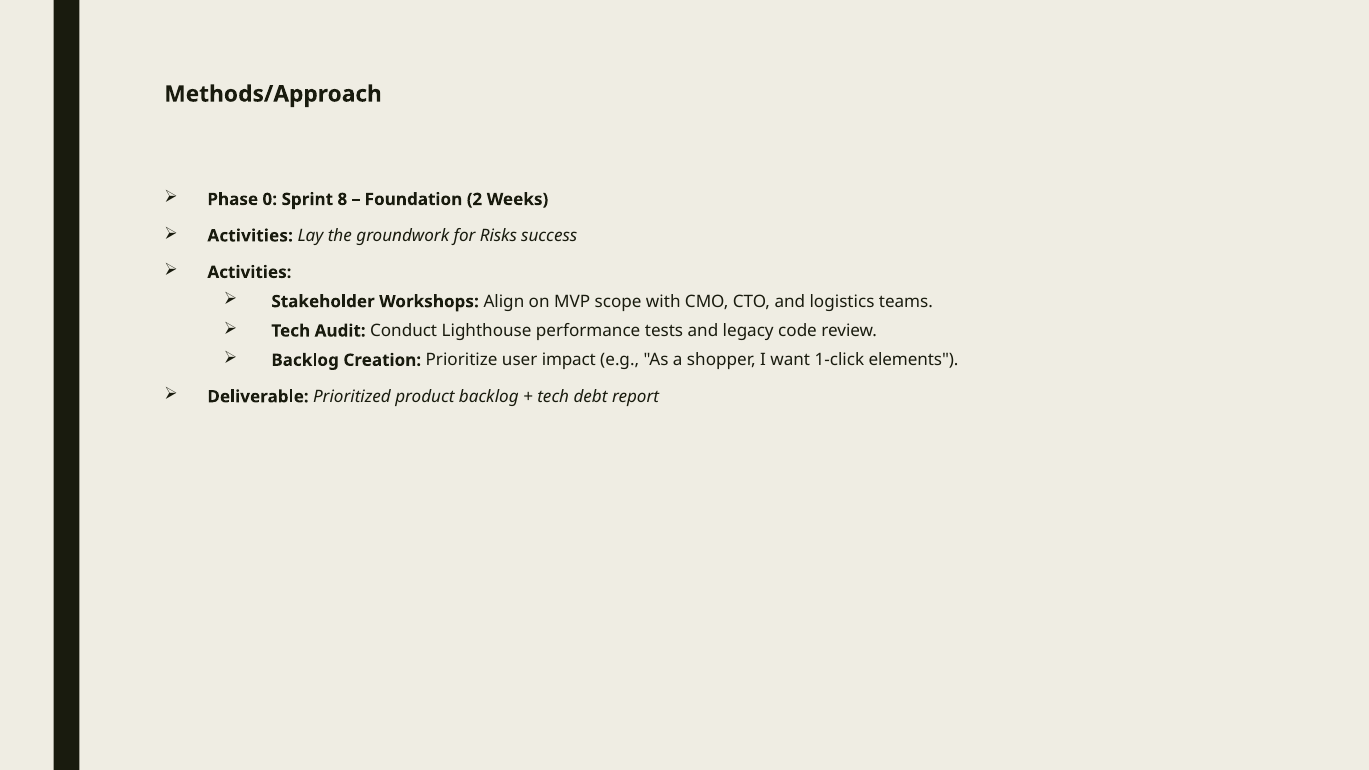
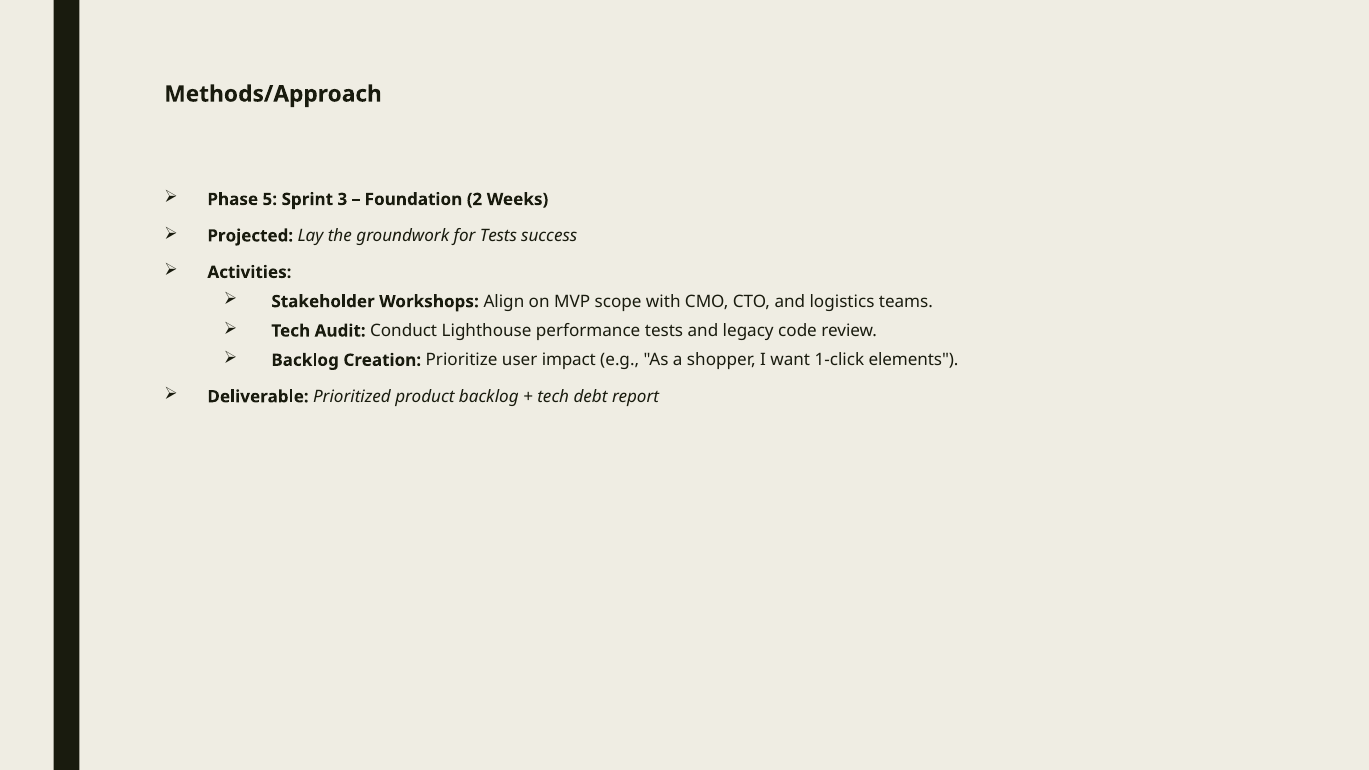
0: 0 -> 5
8: 8 -> 3
Activities at (250, 236): Activities -> Projected
for Risks: Risks -> Tests
